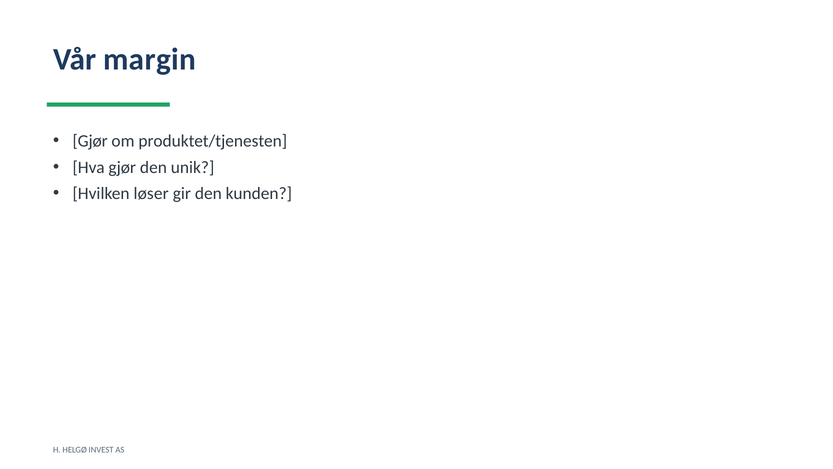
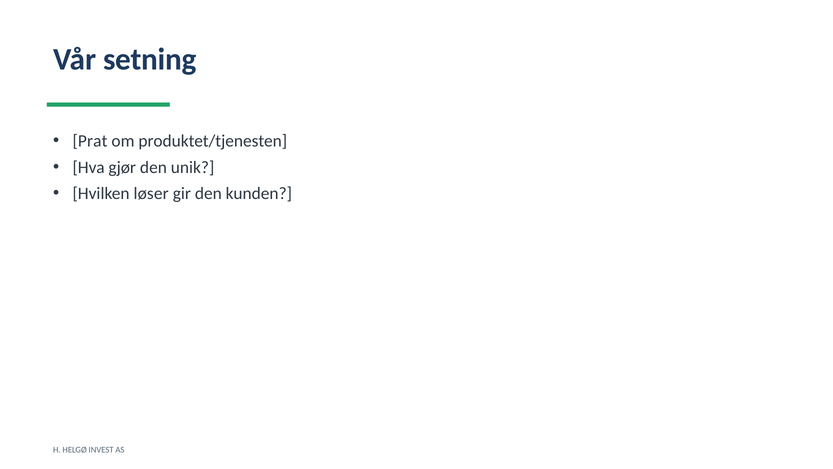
margin: margin -> setning
Gjør at (90, 141): Gjør -> Prat
